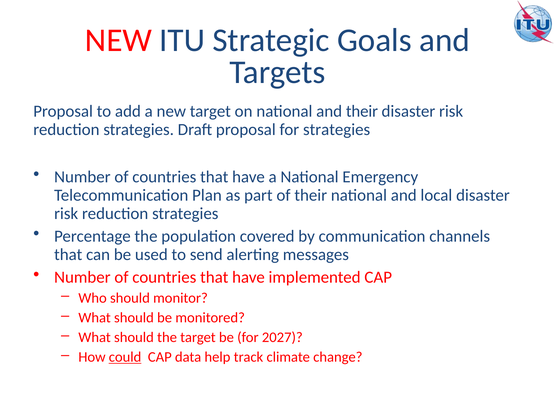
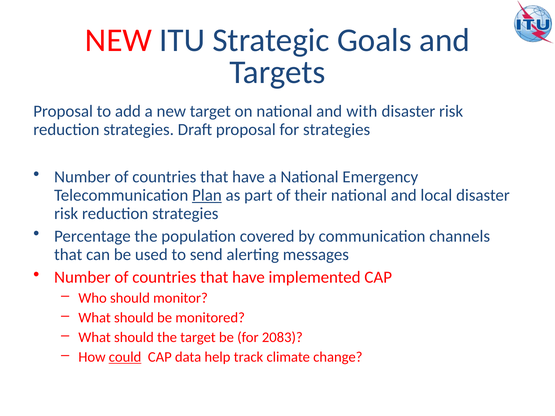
and their: their -> with
Plan underline: none -> present
2027: 2027 -> 2083
